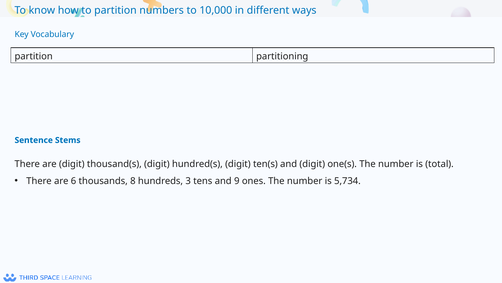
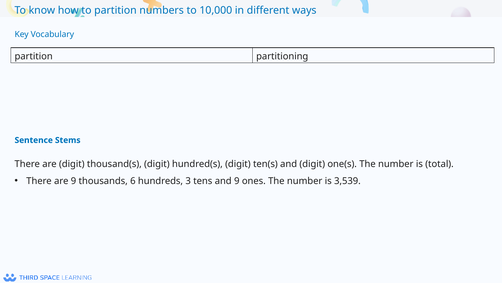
are 6: 6 -> 9
8: 8 -> 6
5,734: 5,734 -> 3,539
